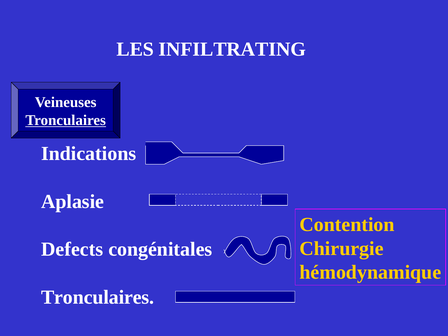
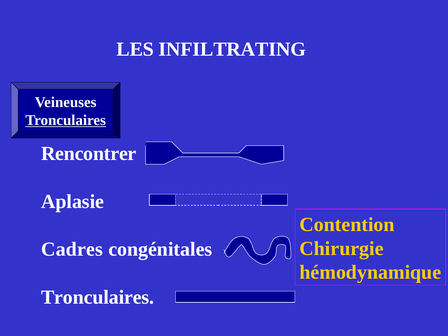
Indications: Indications -> Rencontrer
Defects: Defects -> Cadres
